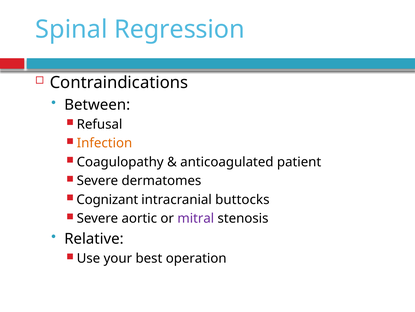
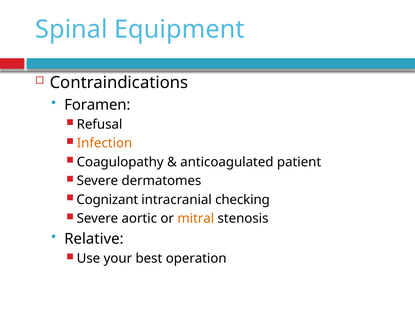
Regression: Regression -> Equipment
Between: Between -> Foramen
buttocks: buttocks -> checking
mitral colour: purple -> orange
